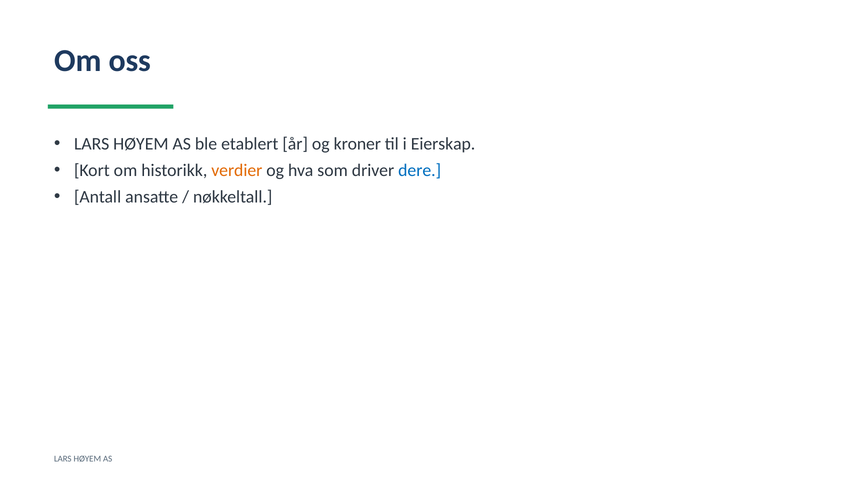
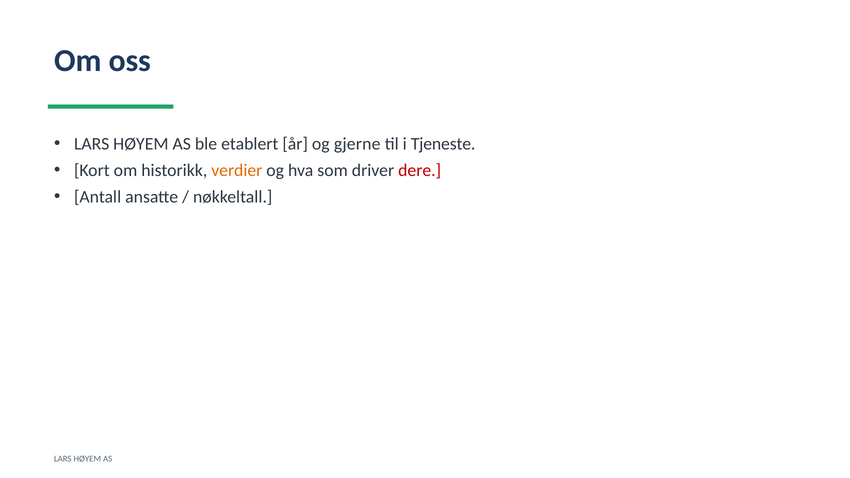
kroner: kroner -> gjerne
Eierskap: Eierskap -> Tjeneste
dere colour: blue -> red
